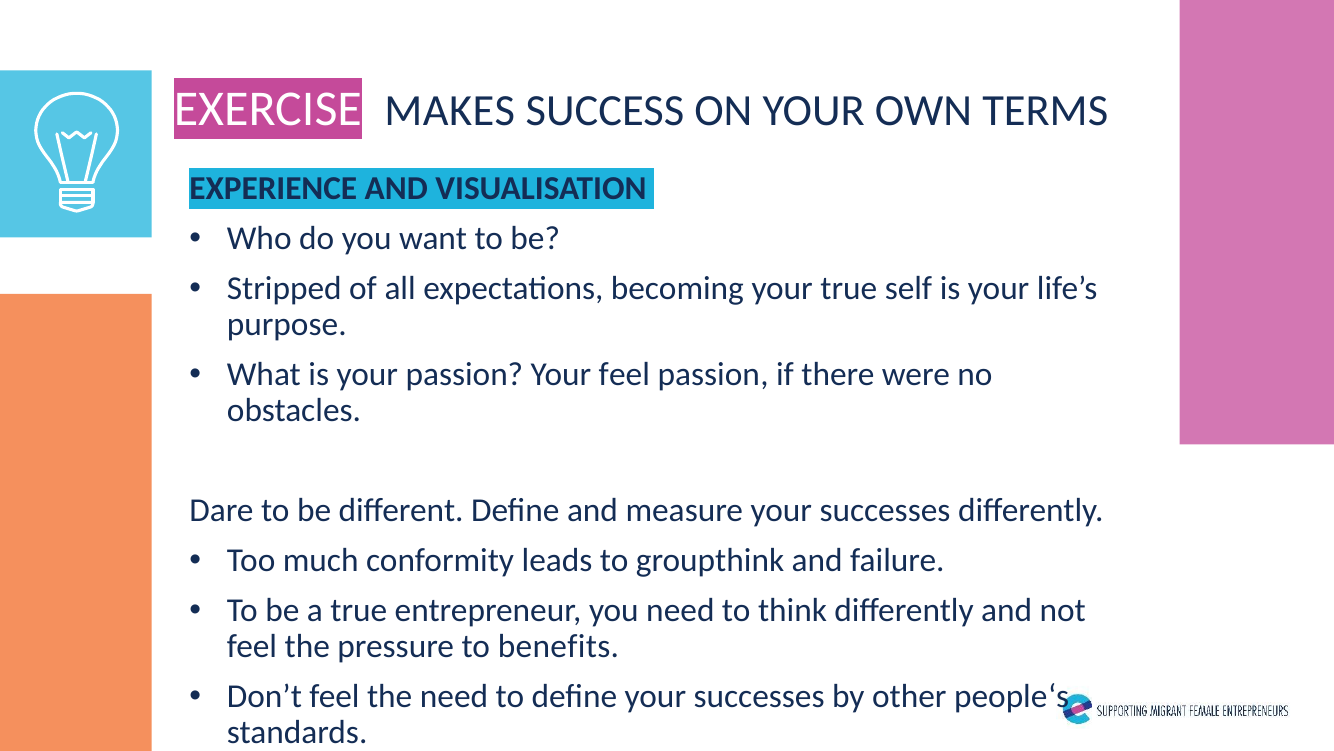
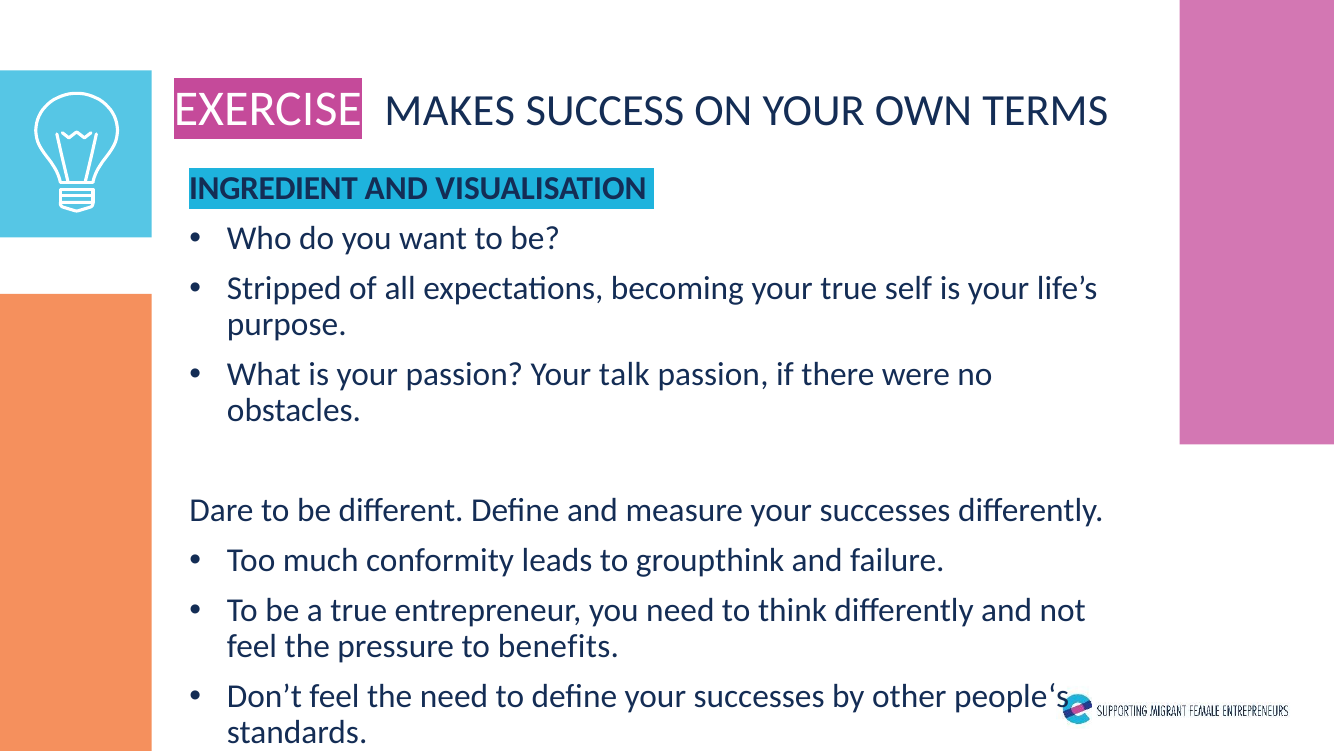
EXPERIENCE: EXPERIENCE -> INGREDIENT
Your feel: feel -> talk
